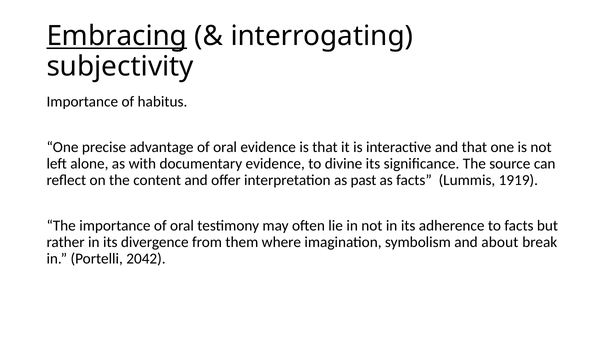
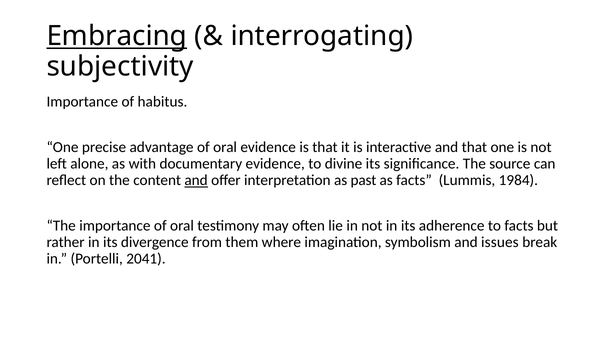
and at (196, 180) underline: none -> present
1919: 1919 -> 1984
about: about -> issues
2042: 2042 -> 2041
